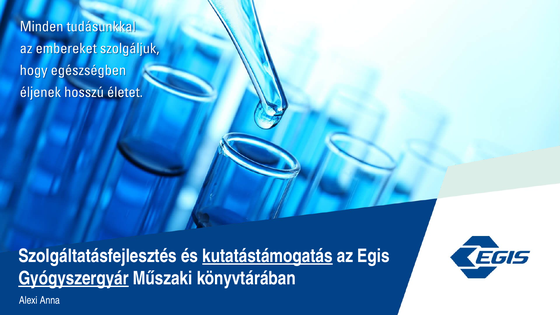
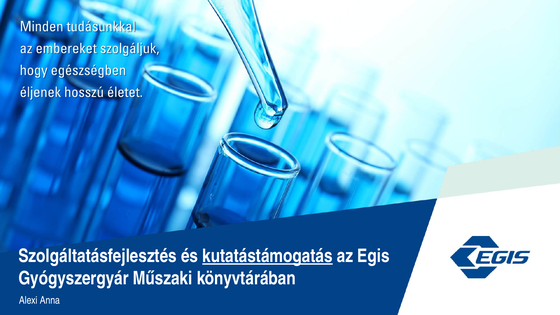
Gyógyszergyár underline: present -> none
